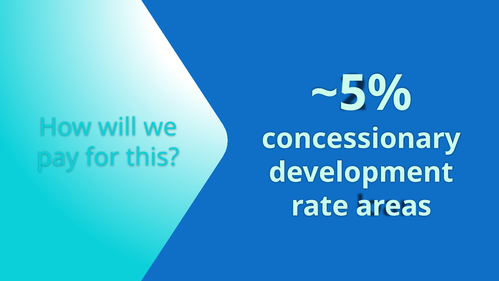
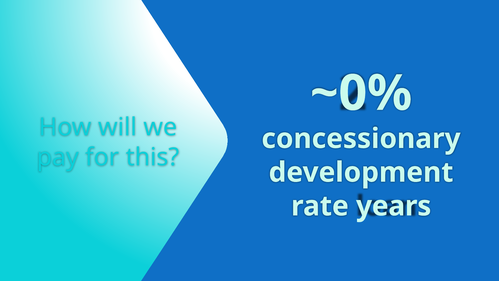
~5%: ~5% -> ~0%
areas: areas -> years
